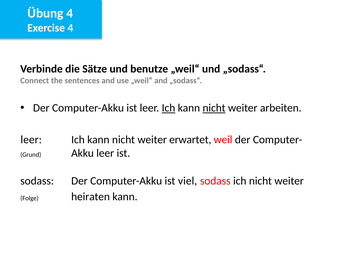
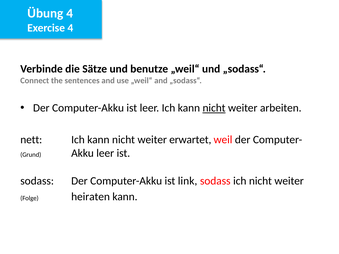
Ich at (168, 108) underline: present -> none
leer at (31, 140): leer -> nett
viel: viel -> link
